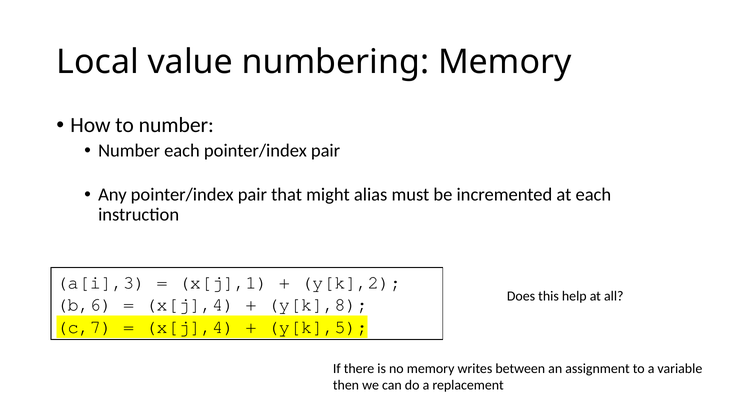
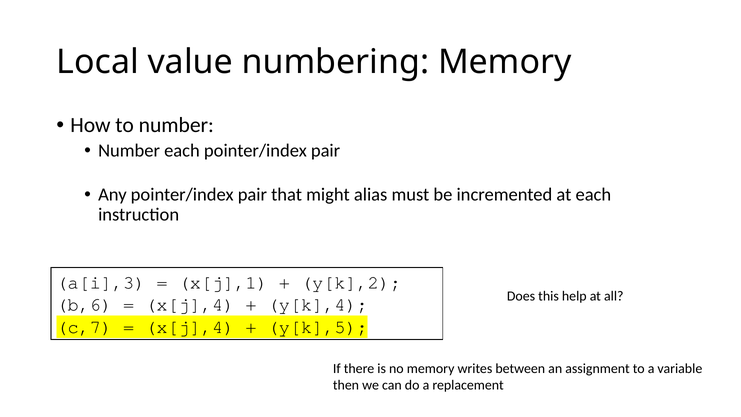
y[k],8: y[k],8 -> y[k],4
